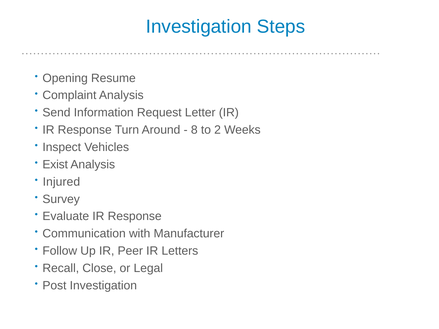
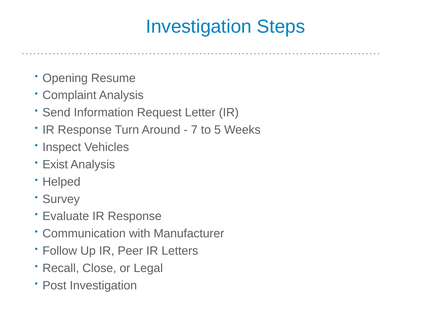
8: 8 -> 7
2: 2 -> 5
Injured: Injured -> Helped
